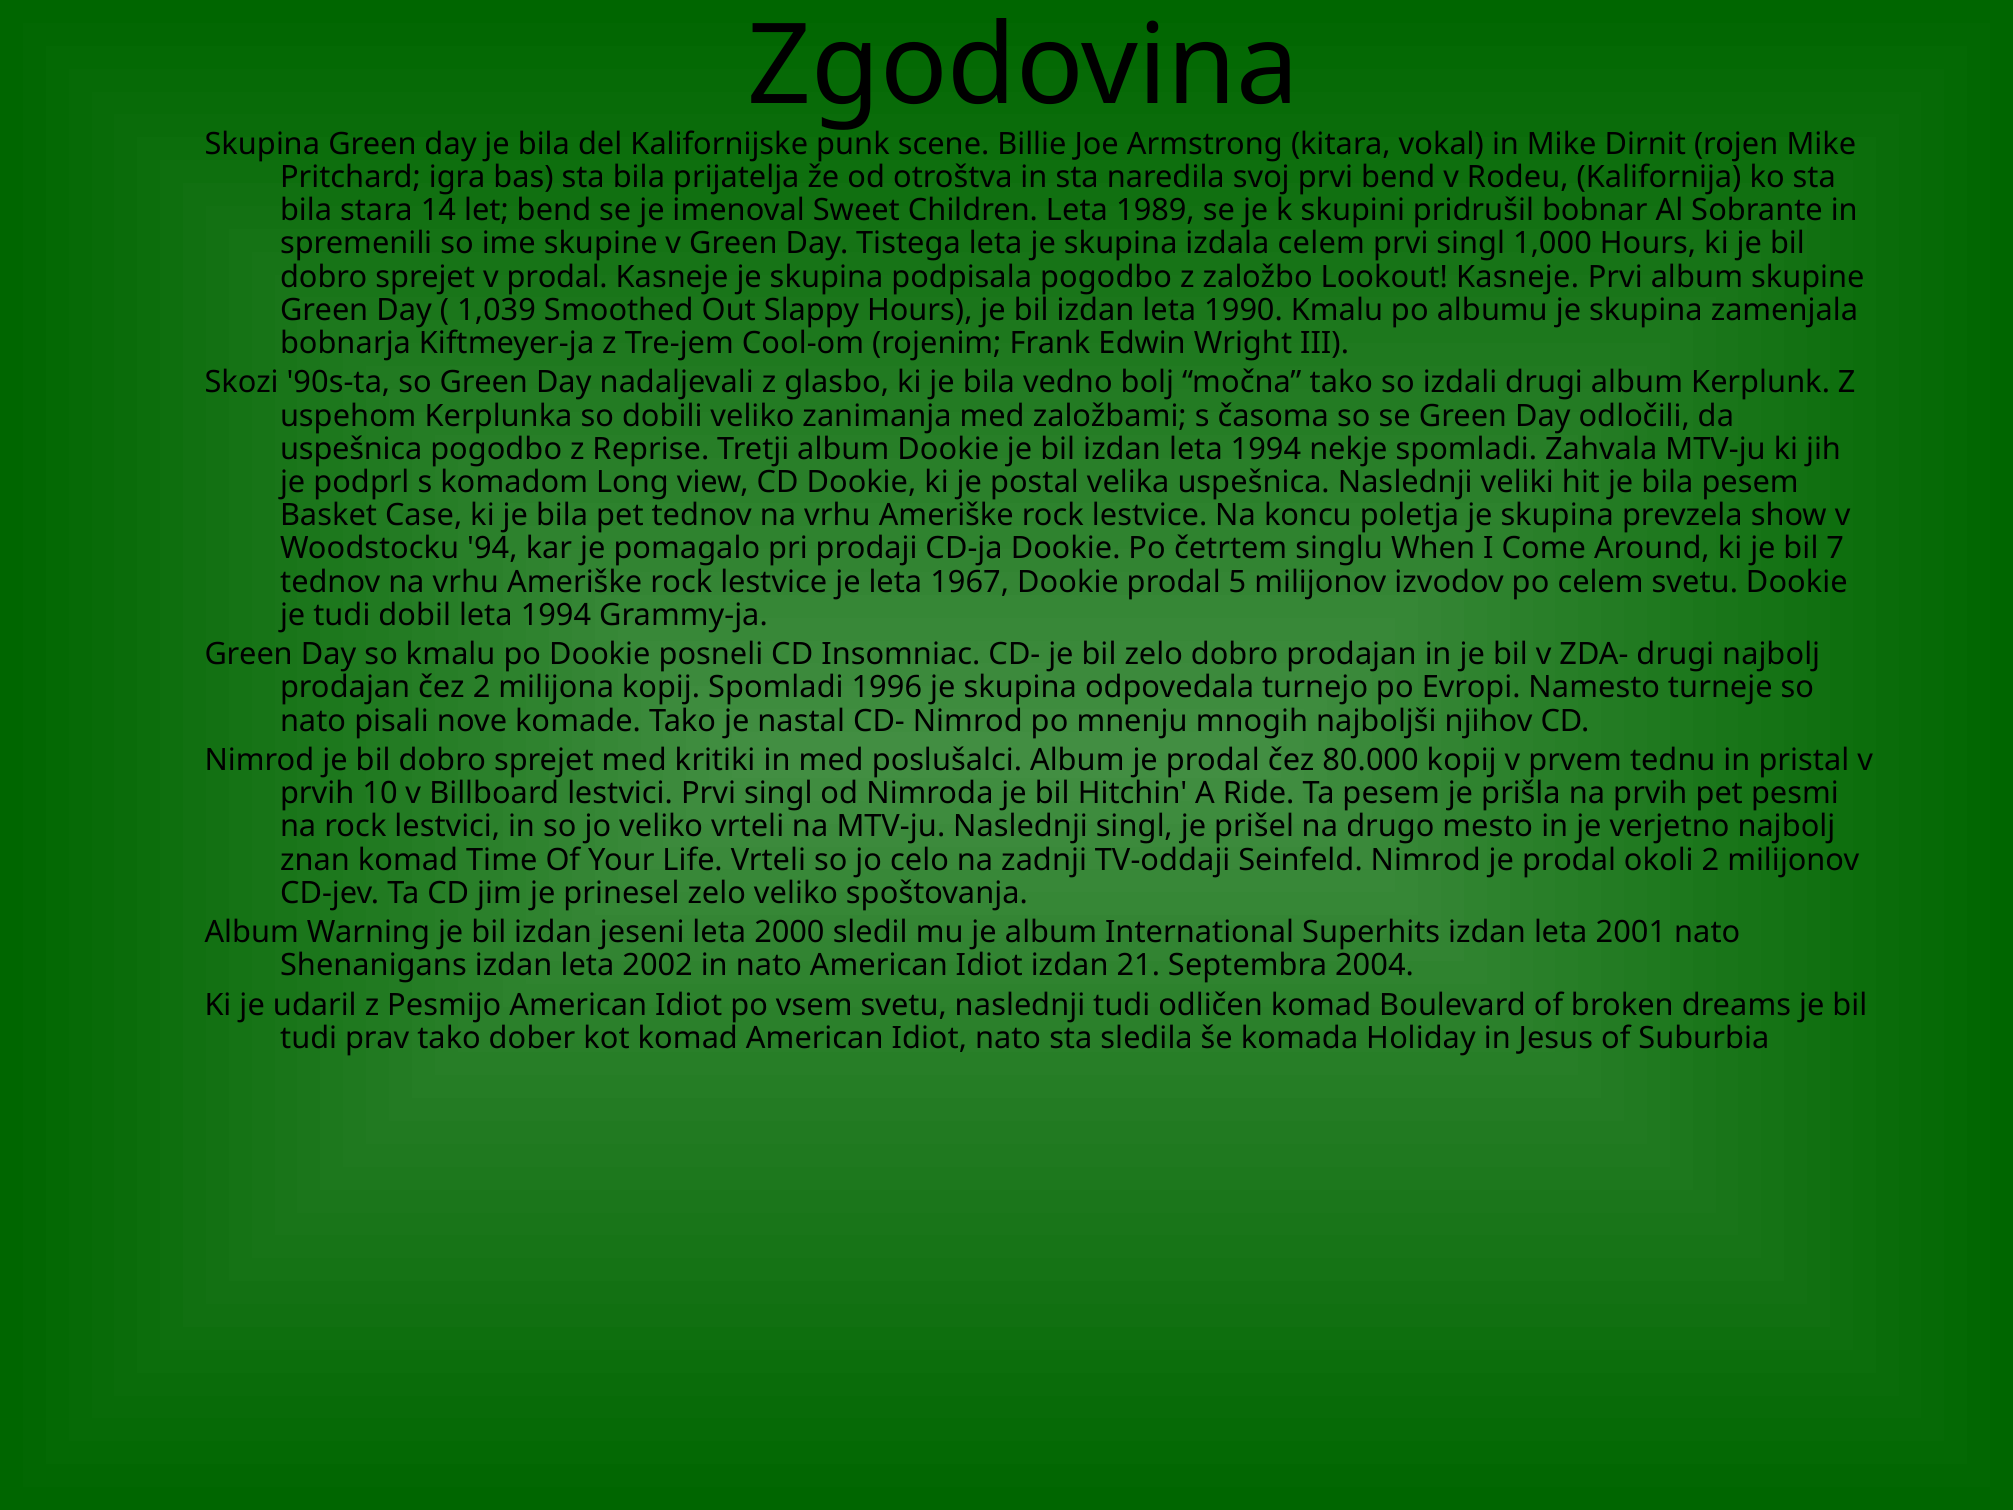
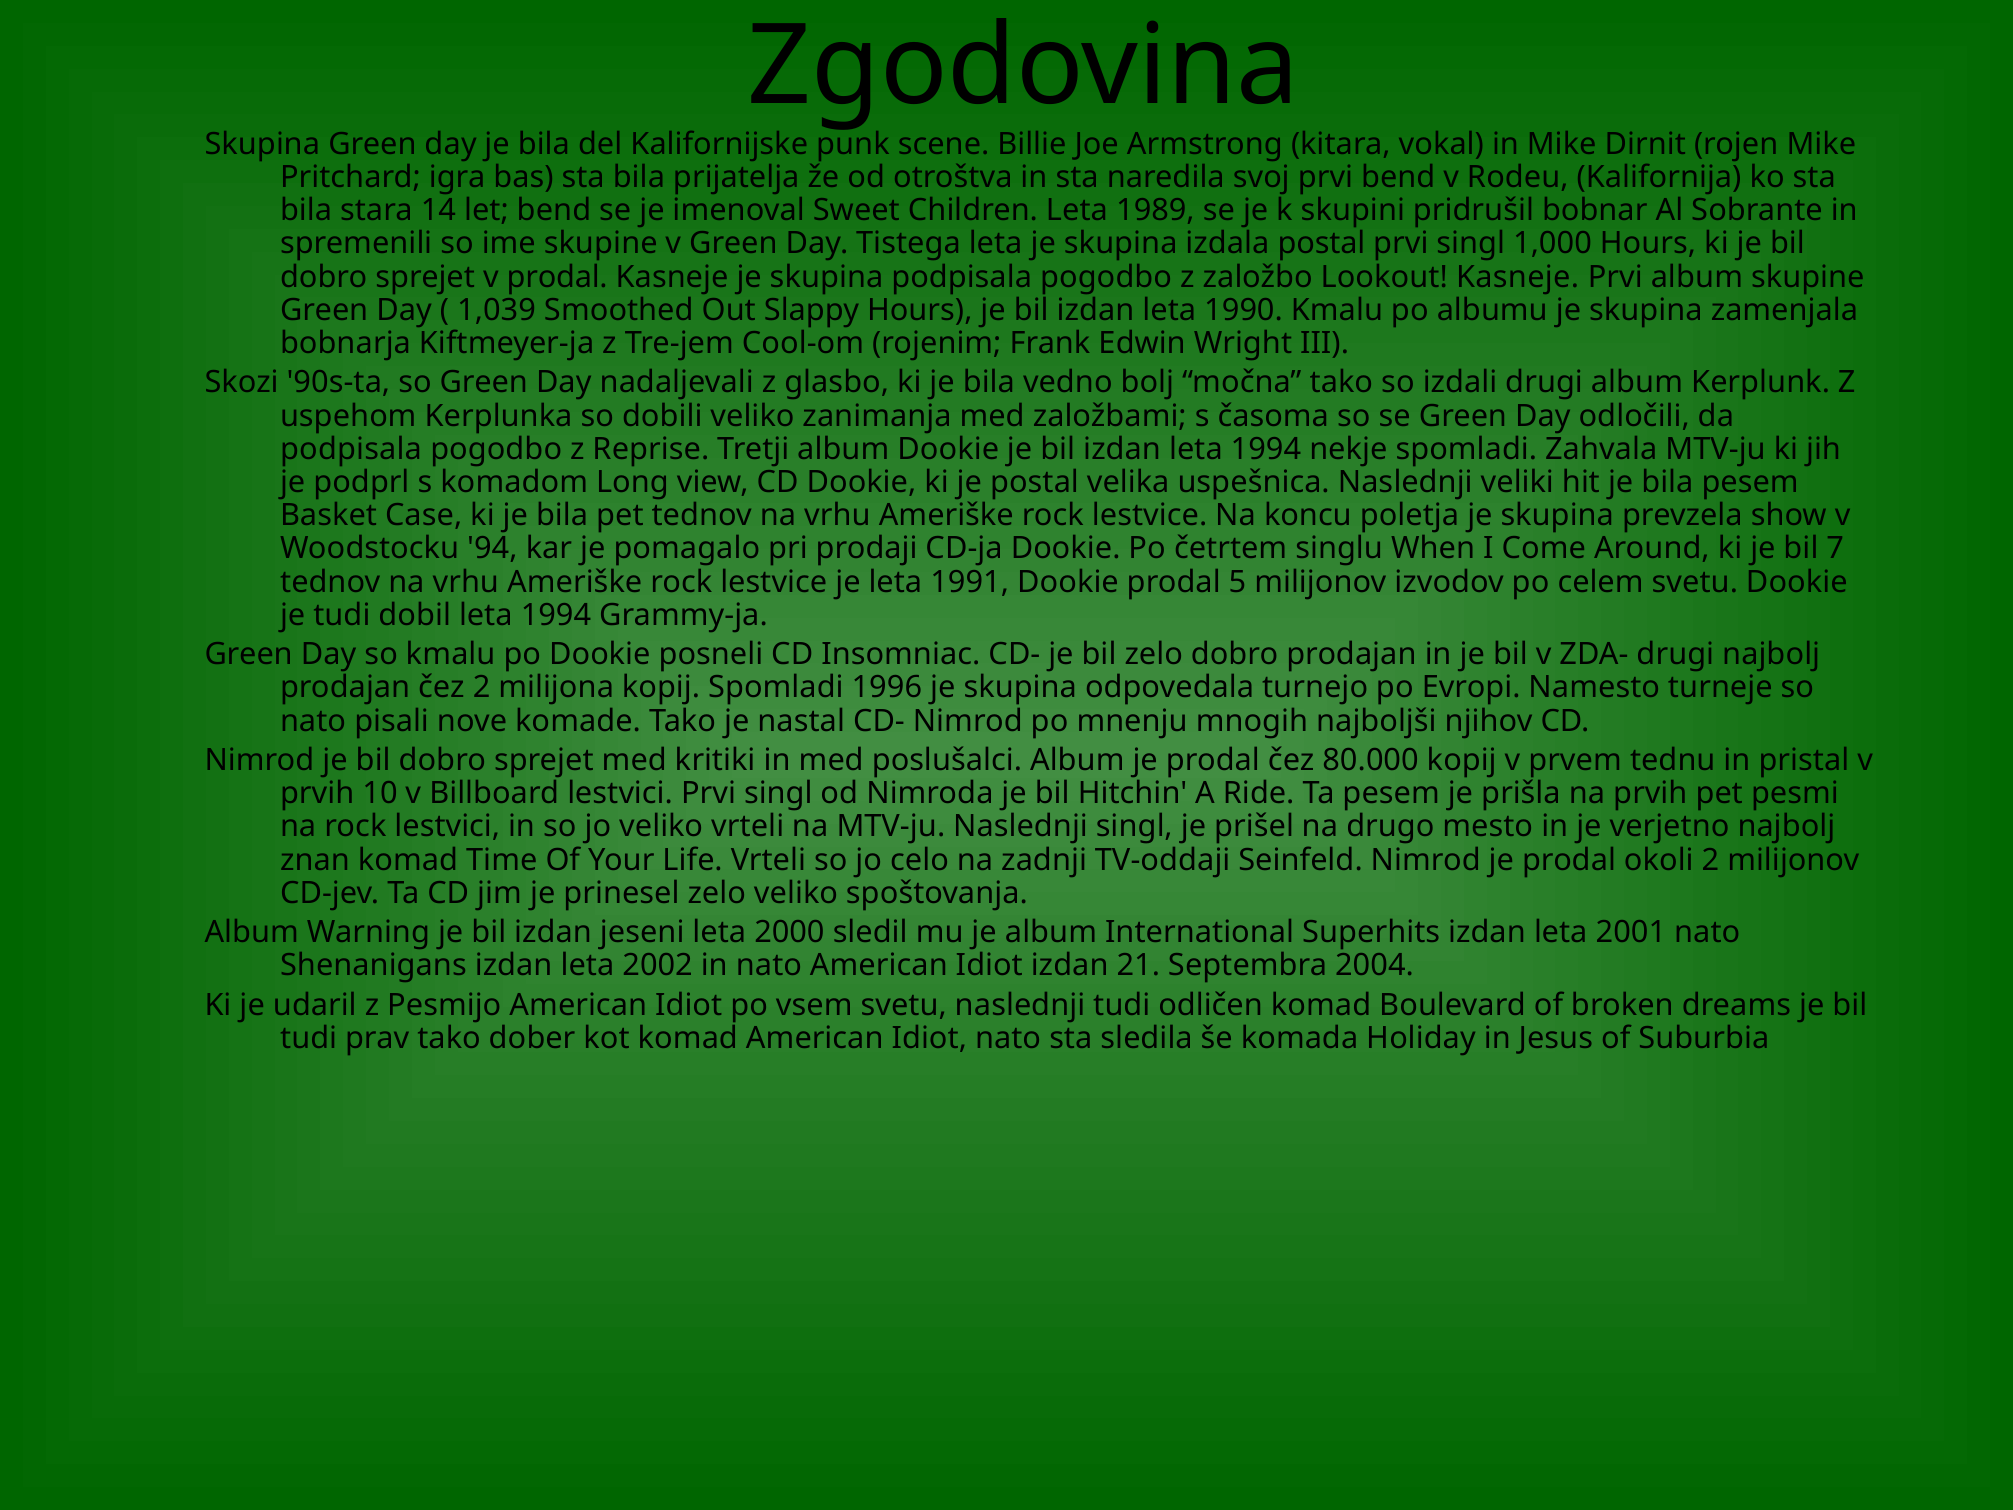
izdala celem: celem -> postal
uspešnica at (351, 449): uspešnica -> podpisala
1967: 1967 -> 1991
